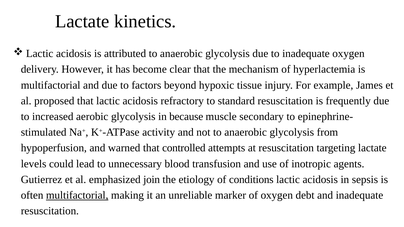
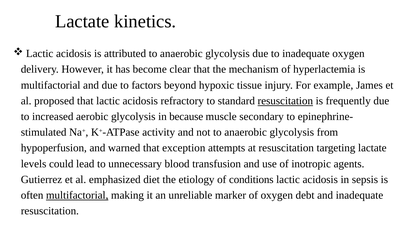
resuscitation at (285, 101) underline: none -> present
controlled: controlled -> exception
join: join -> diet
